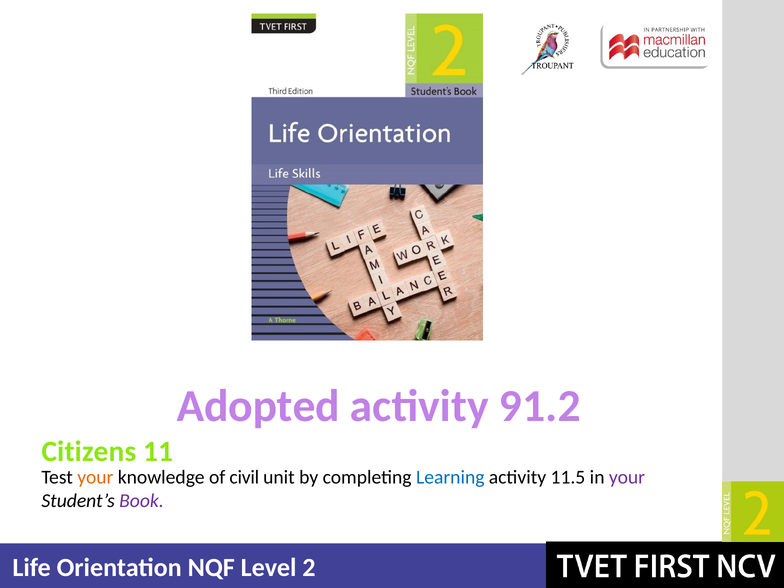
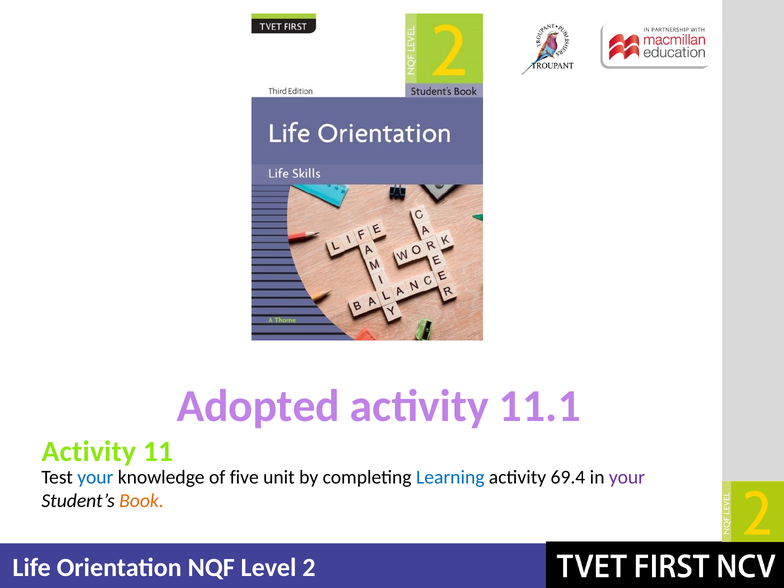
91.2: 91.2 -> 11.1
Citizens at (89, 452): Citizens -> Activity
your at (95, 477) colour: orange -> blue
civil: civil -> five
11.5: 11.5 -> 69.4
Book colour: purple -> orange
